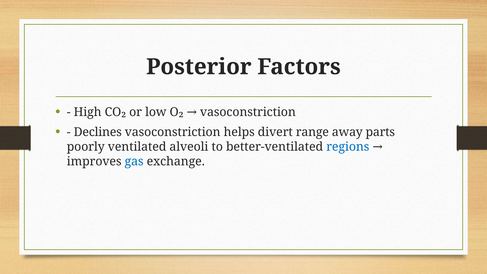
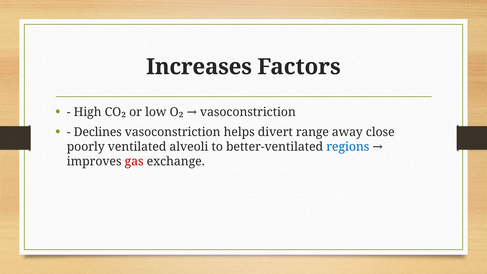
Posterior: Posterior -> Increases
parts: parts -> close
gas colour: blue -> red
